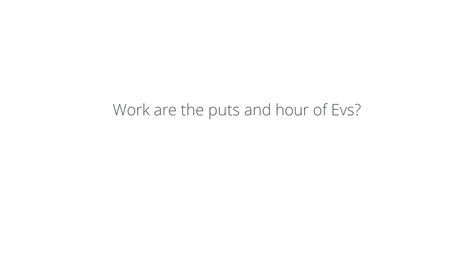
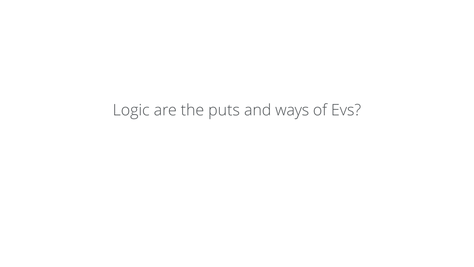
Work: Work -> Logic
hour: hour -> ways
